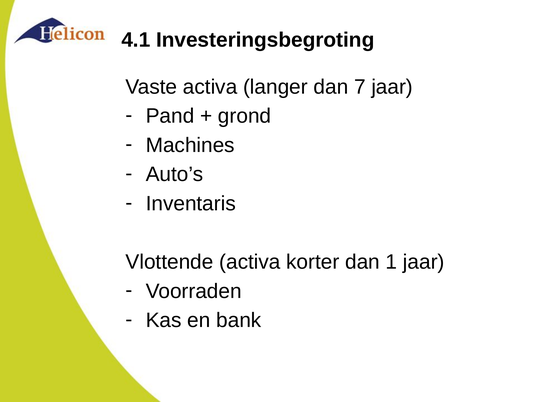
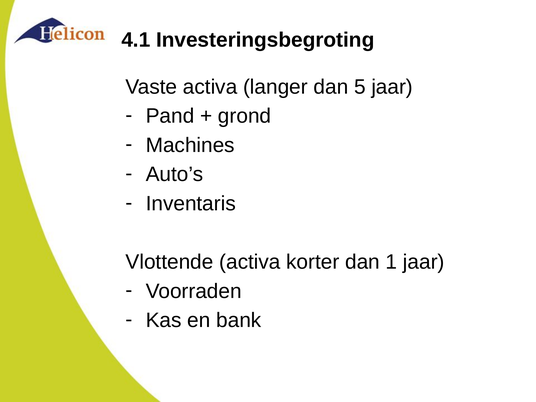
7: 7 -> 5
